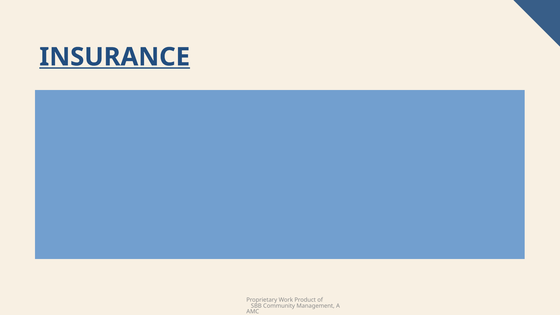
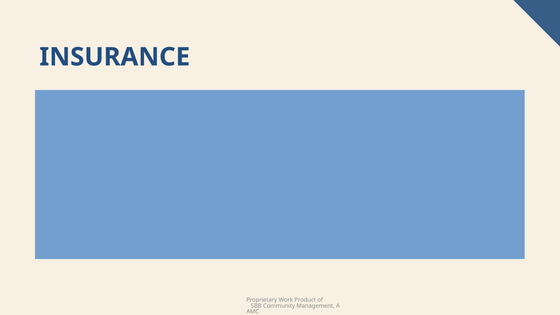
INSURANCE underline: present -> none
